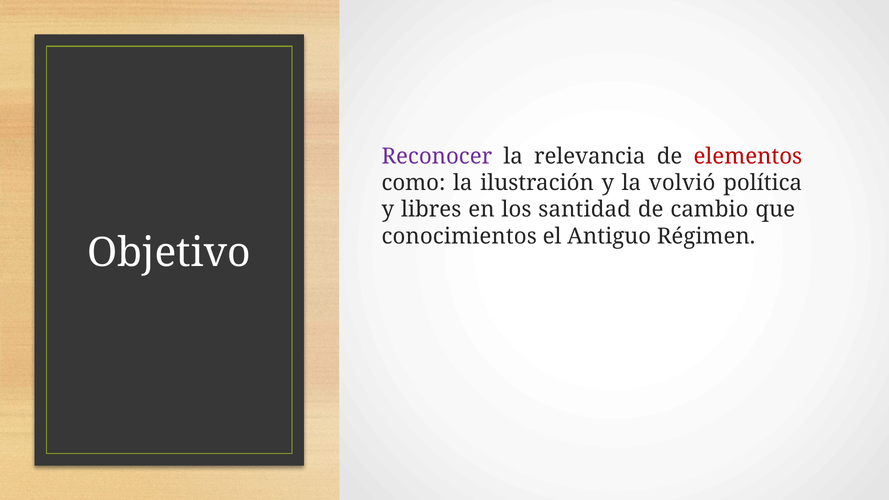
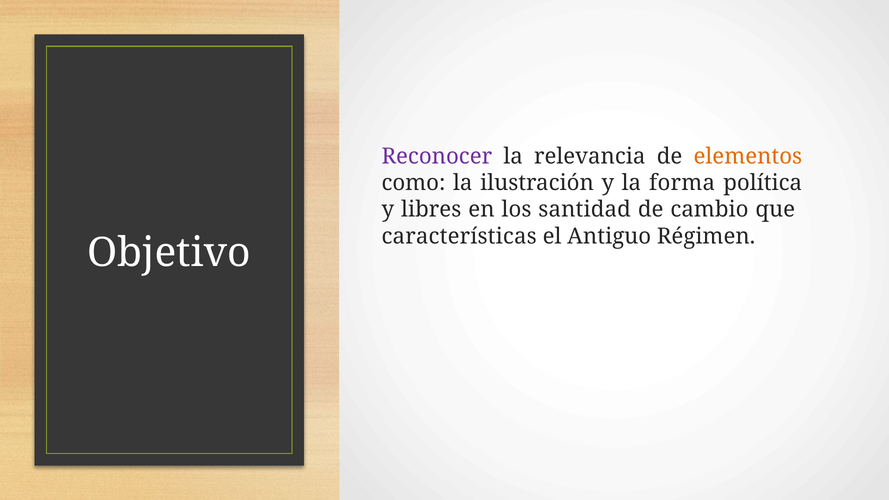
elementos colour: red -> orange
volvió: volvió -> forma
conocimientos: conocimientos -> características
